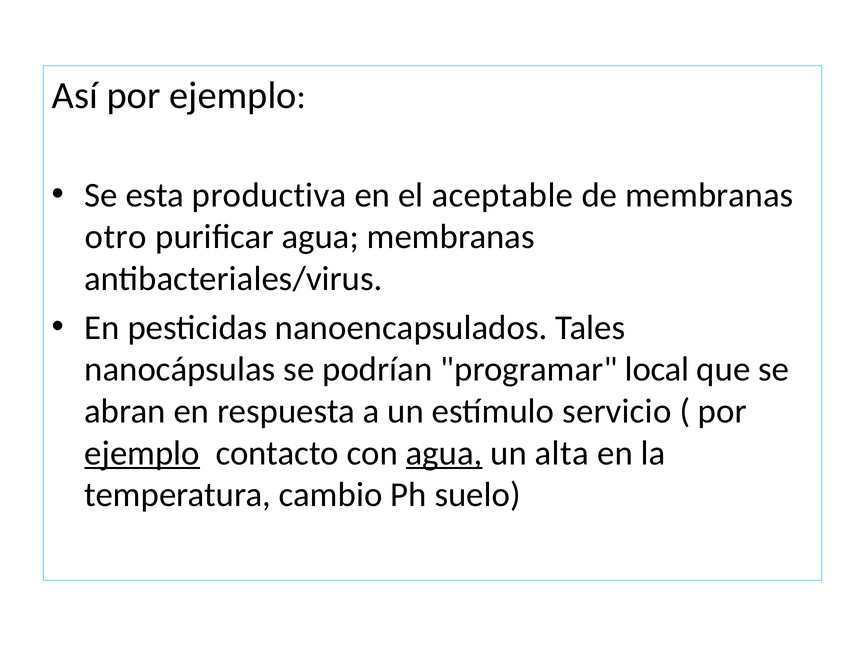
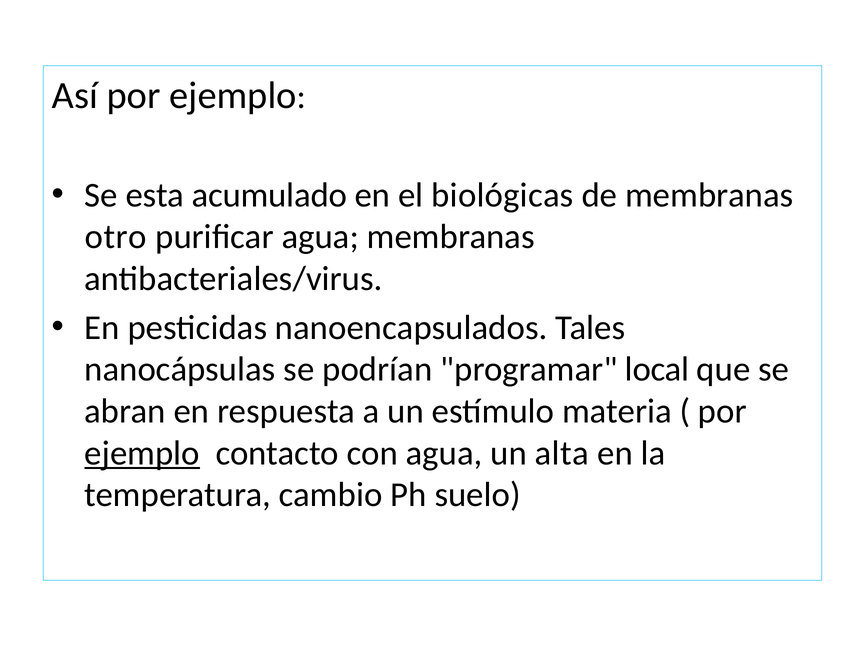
productiva: productiva -> acumulado
aceptable: aceptable -> biológicas
servicio: servicio -> materia
agua at (444, 453) underline: present -> none
